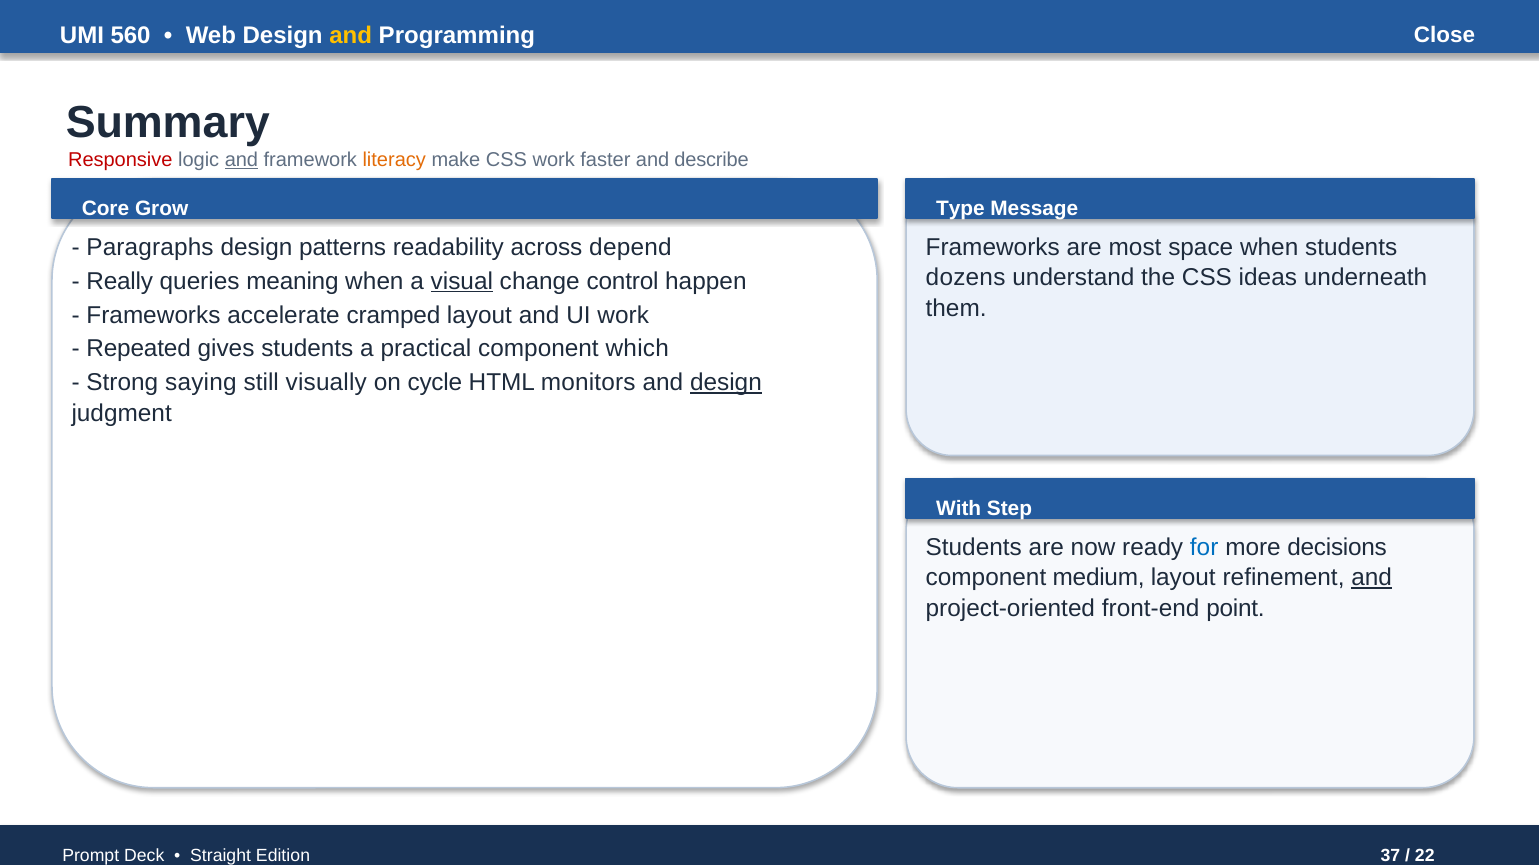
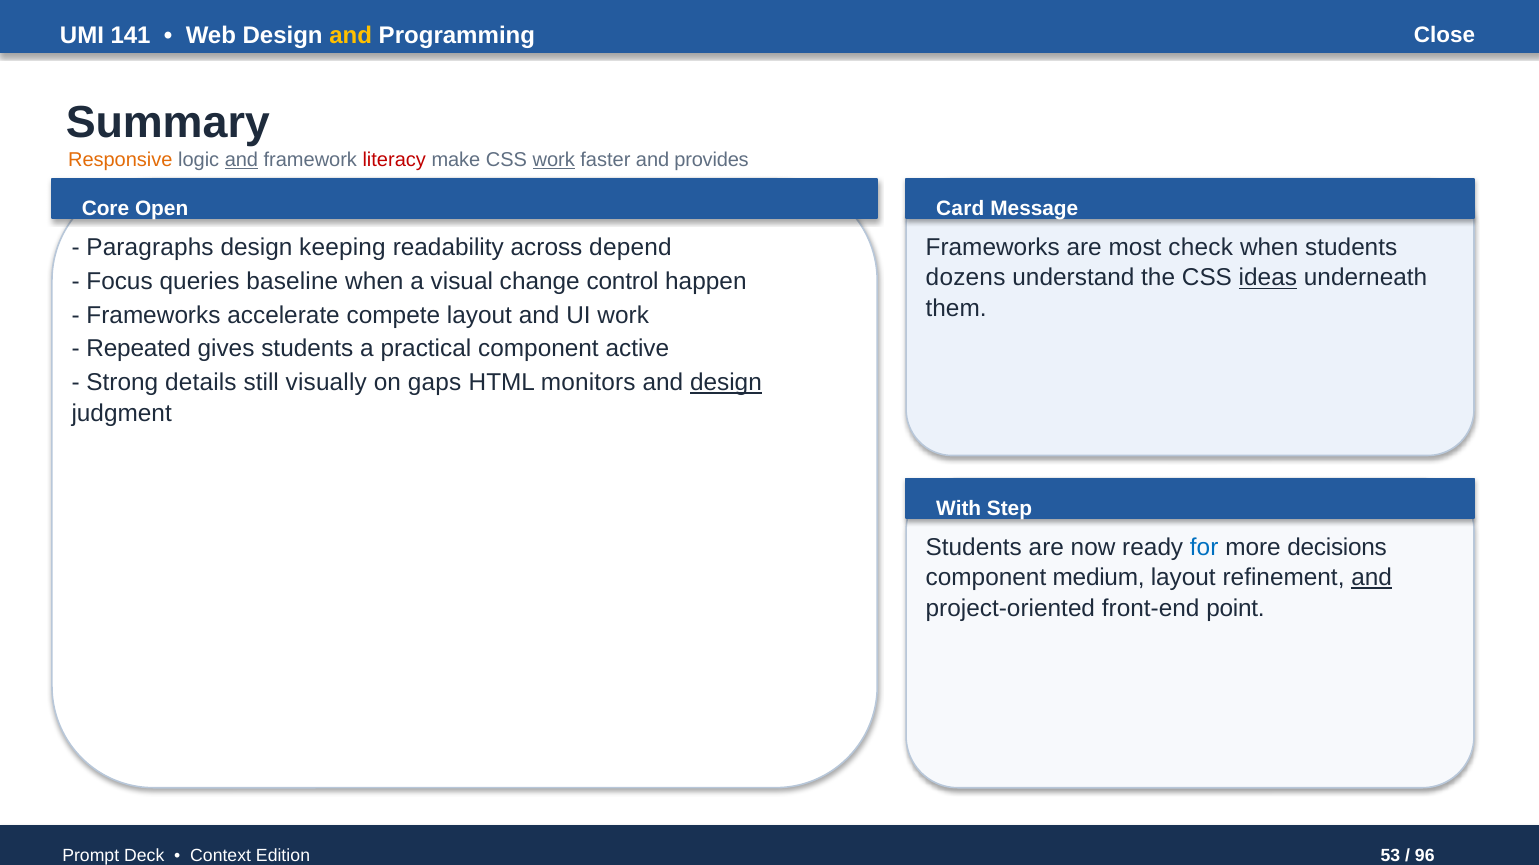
560: 560 -> 141
Responsive colour: red -> orange
literacy colour: orange -> red
work at (554, 160) underline: none -> present
describe: describe -> provides
Grow: Grow -> Open
Type: Type -> Card
patterns: patterns -> keeping
space: space -> check
ideas underline: none -> present
Really: Really -> Focus
meaning: meaning -> baseline
visual underline: present -> none
cramped: cramped -> compete
which: which -> active
saying: saying -> details
cycle: cycle -> gaps
Straight: Straight -> Context
37: 37 -> 53
22: 22 -> 96
